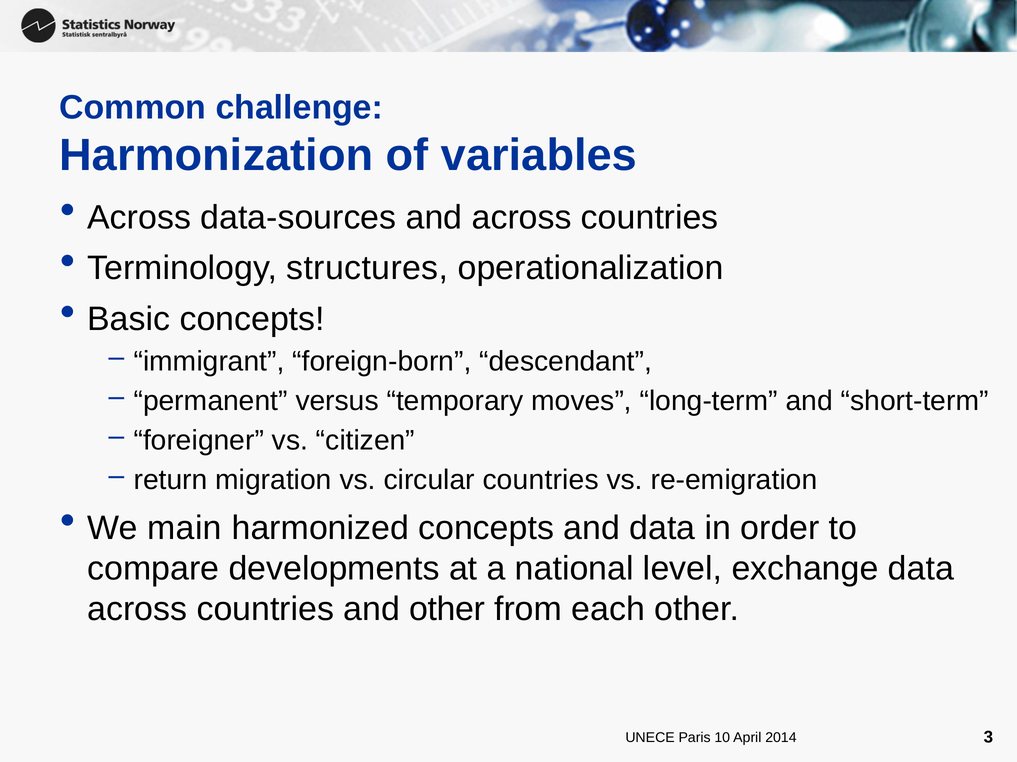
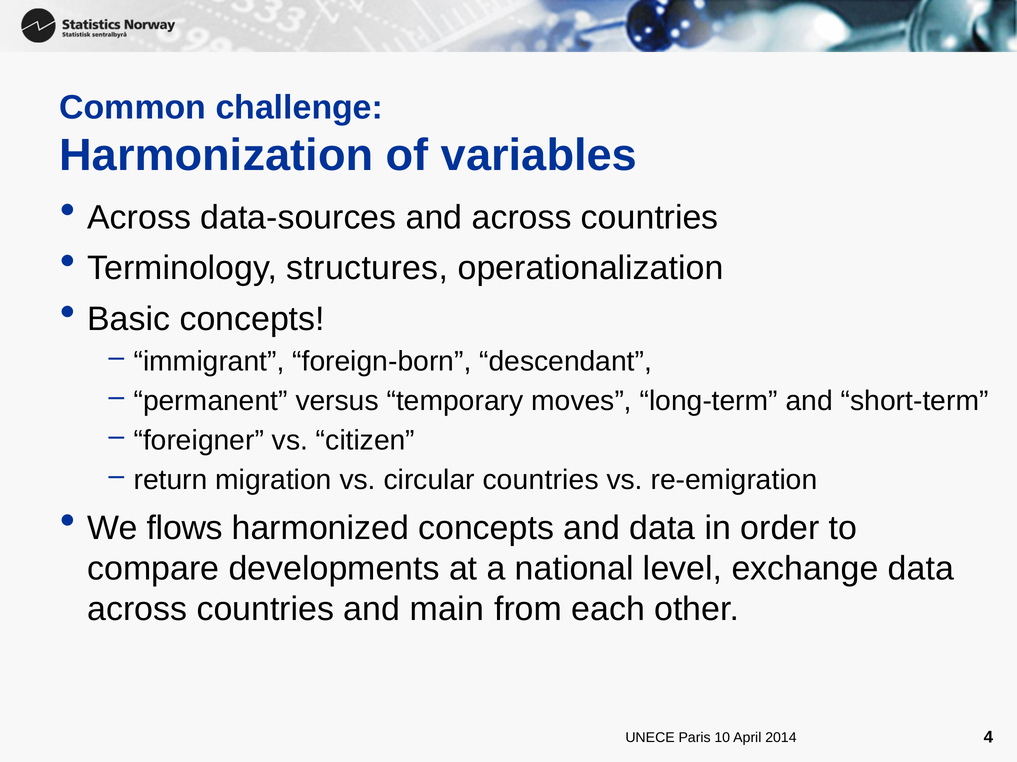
main: main -> flows
and other: other -> main
3: 3 -> 4
